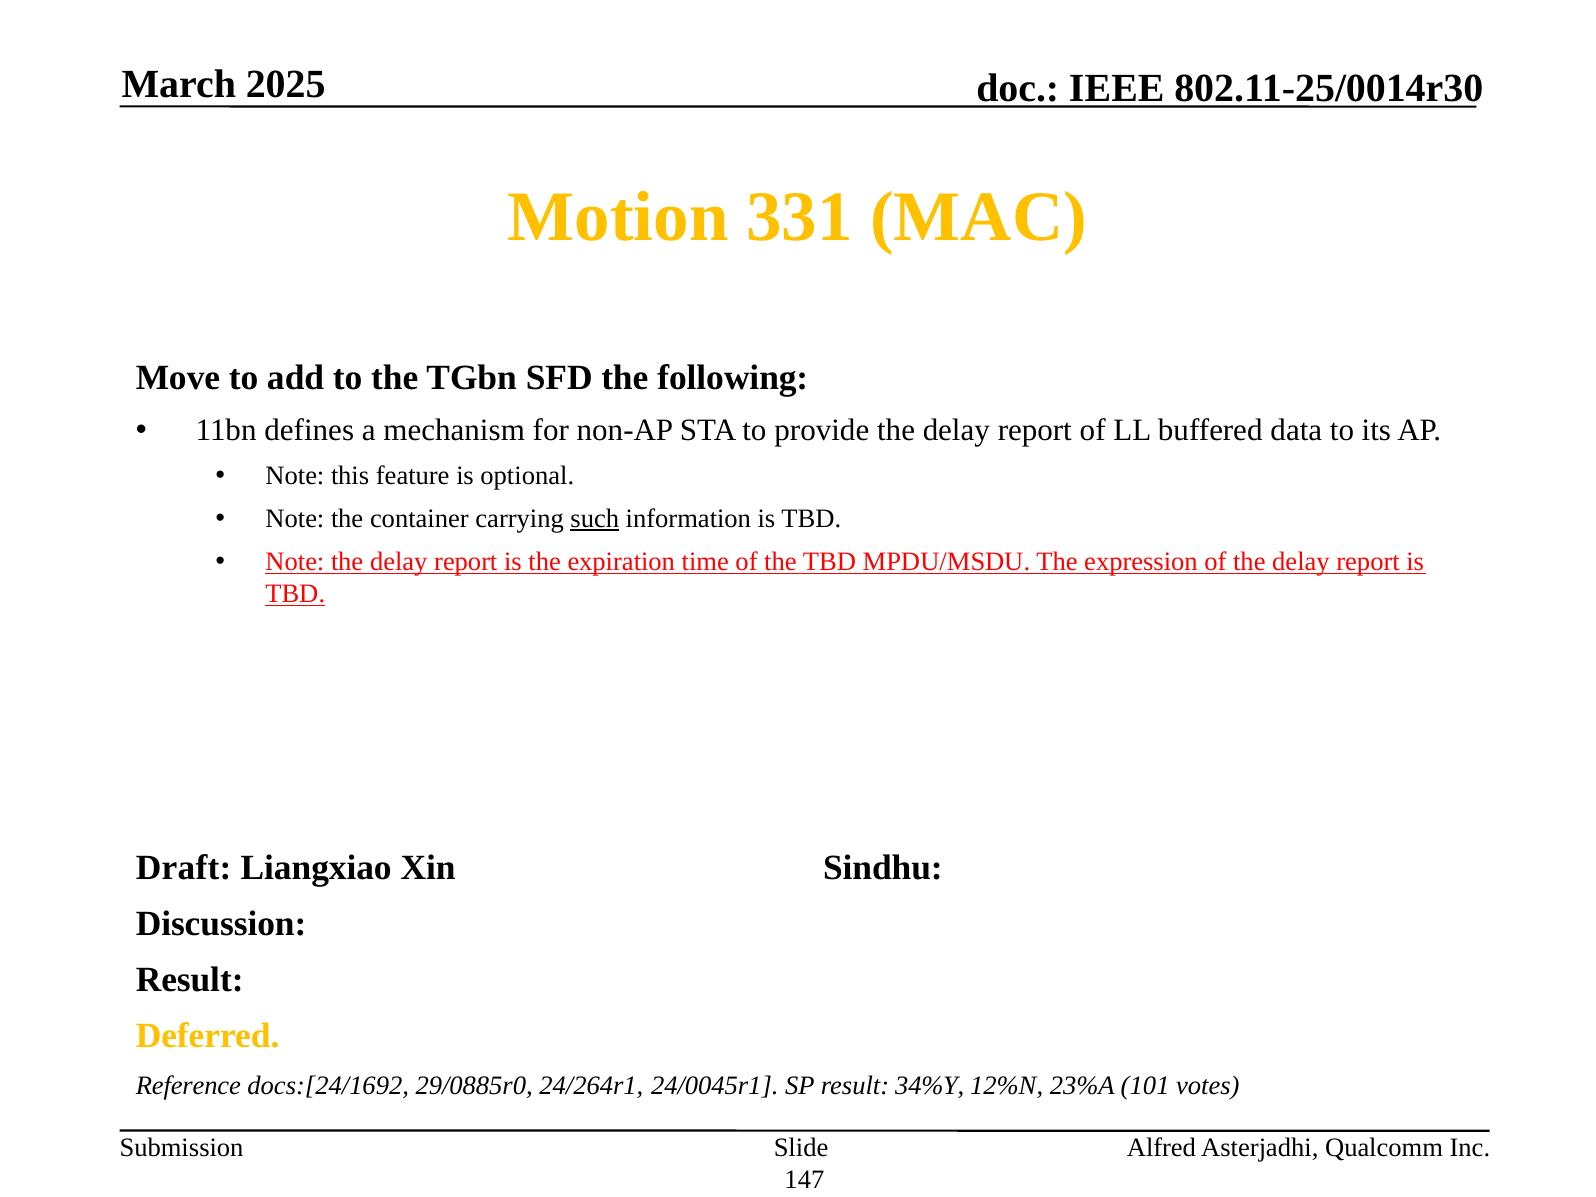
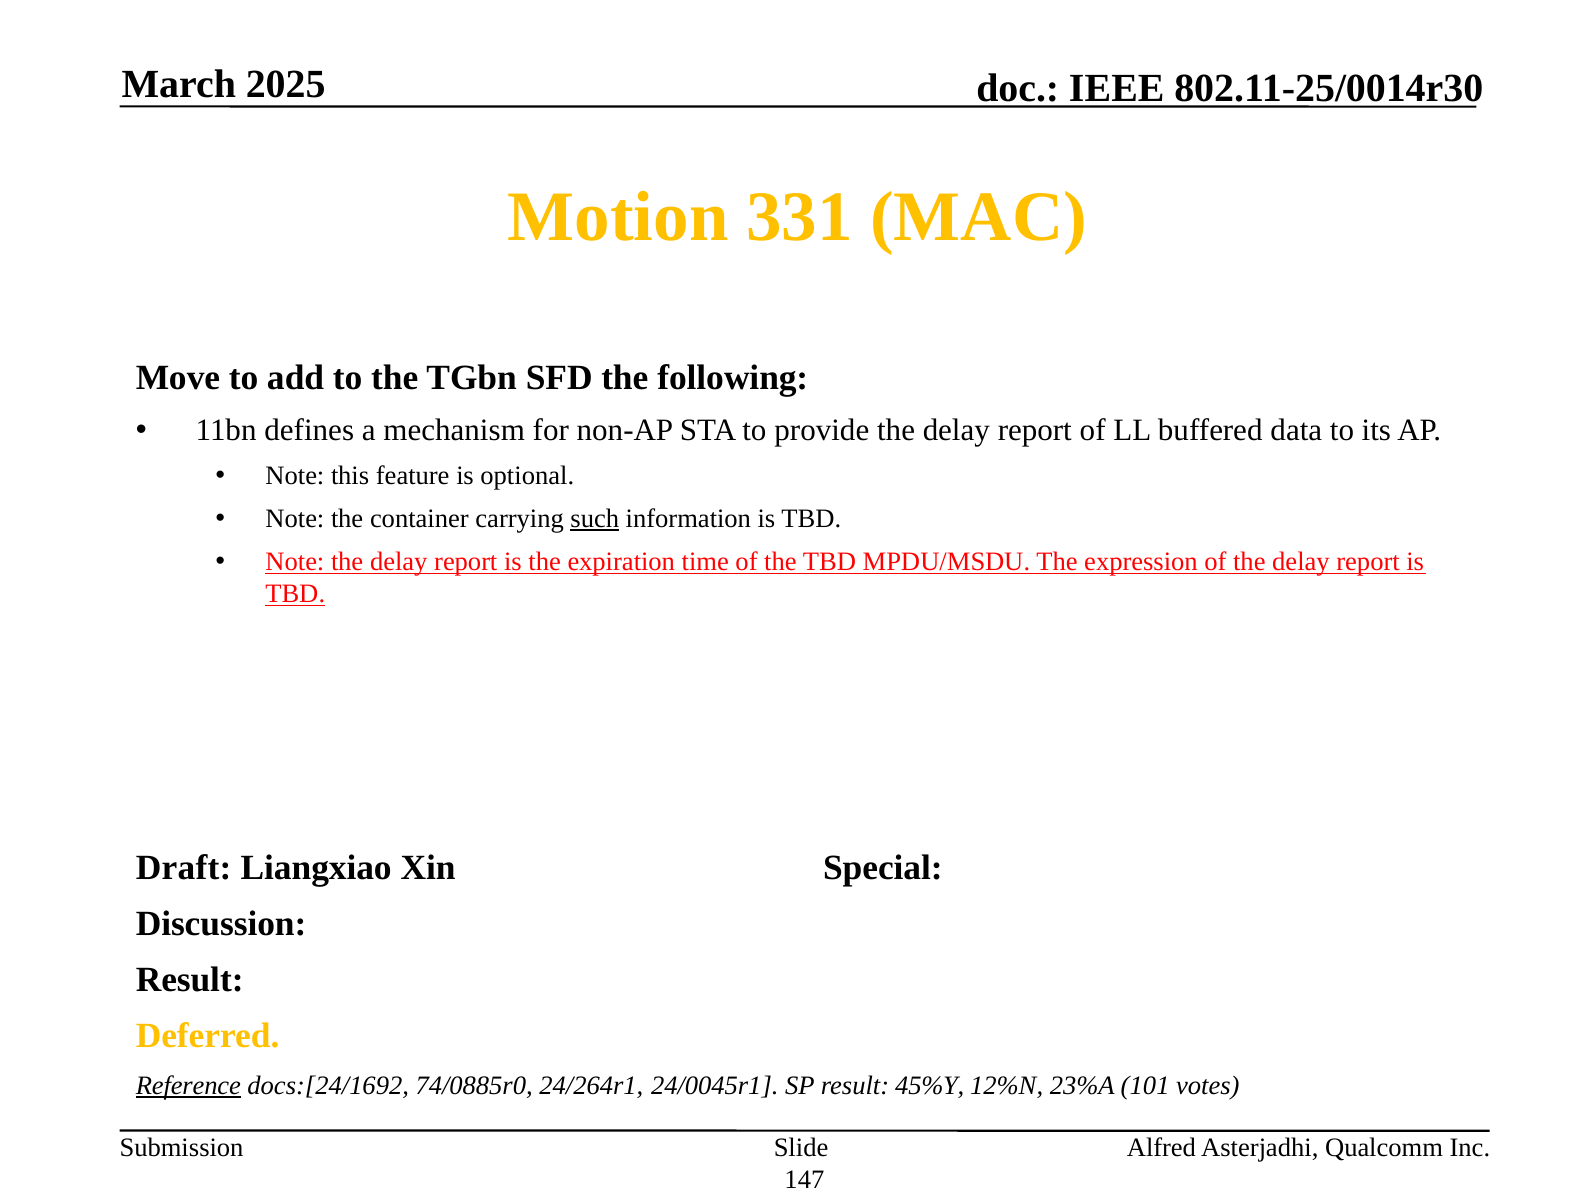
Sindhu: Sindhu -> Special
Reference underline: none -> present
29/0885r0: 29/0885r0 -> 74/0885r0
34%Y: 34%Y -> 45%Y
